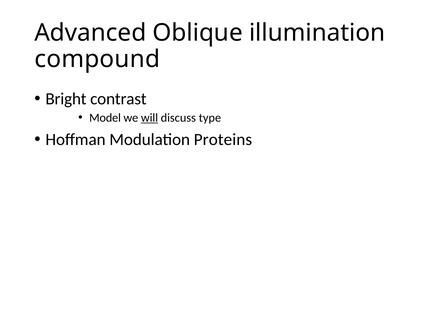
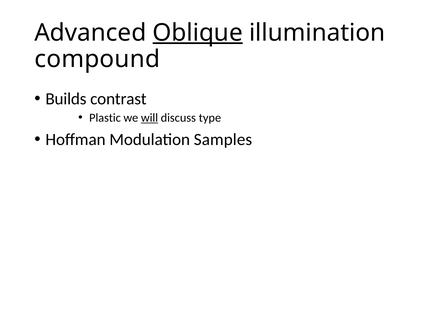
Oblique underline: none -> present
Bright: Bright -> Builds
Model: Model -> Plastic
Proteins: Proteins -> Samples
